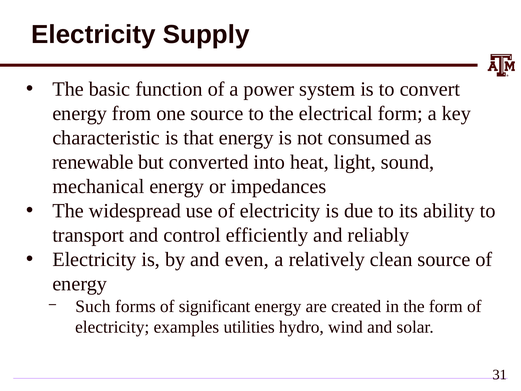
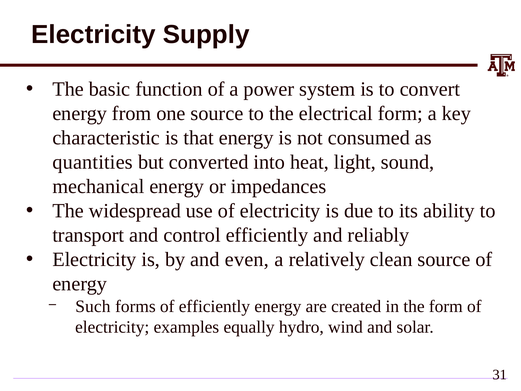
renewable: renewable -> quantities
of significant: significant -> efficiently
utilities: utilities -> equally
